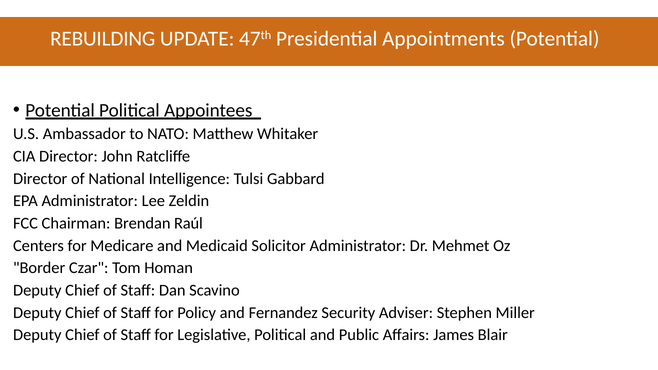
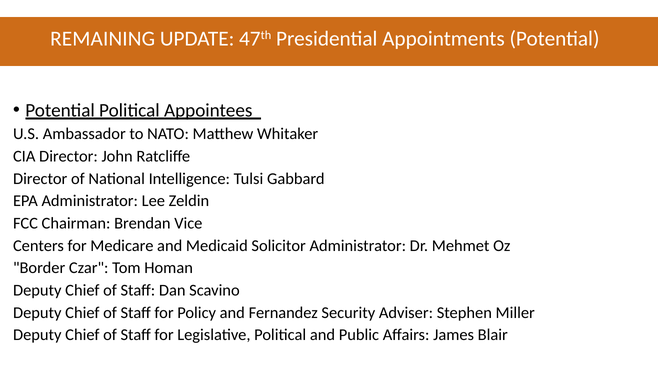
REBUILDING: REBUILDING -> REMAINING
Raúl: Raúl -> Vice
